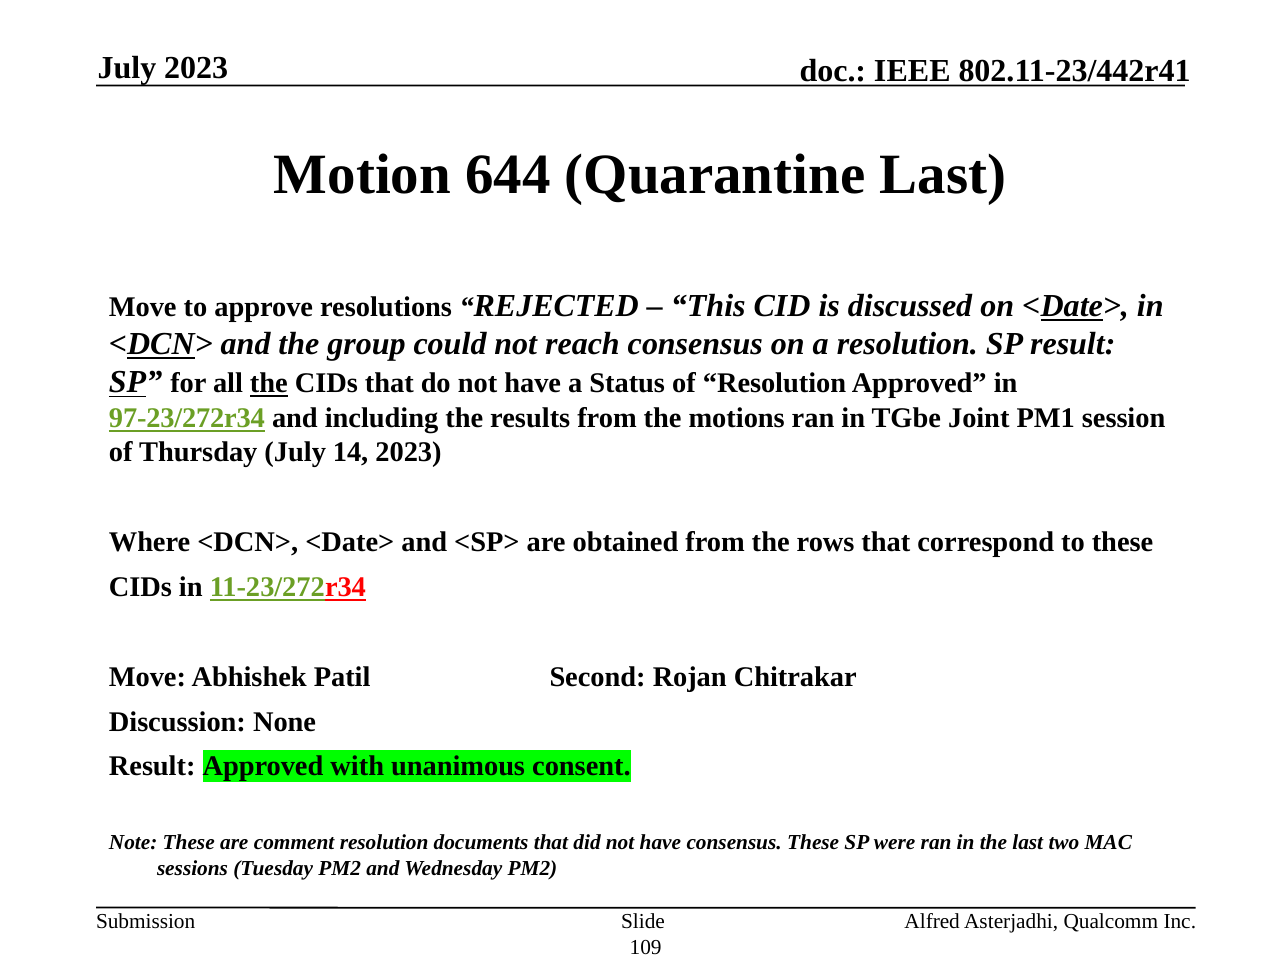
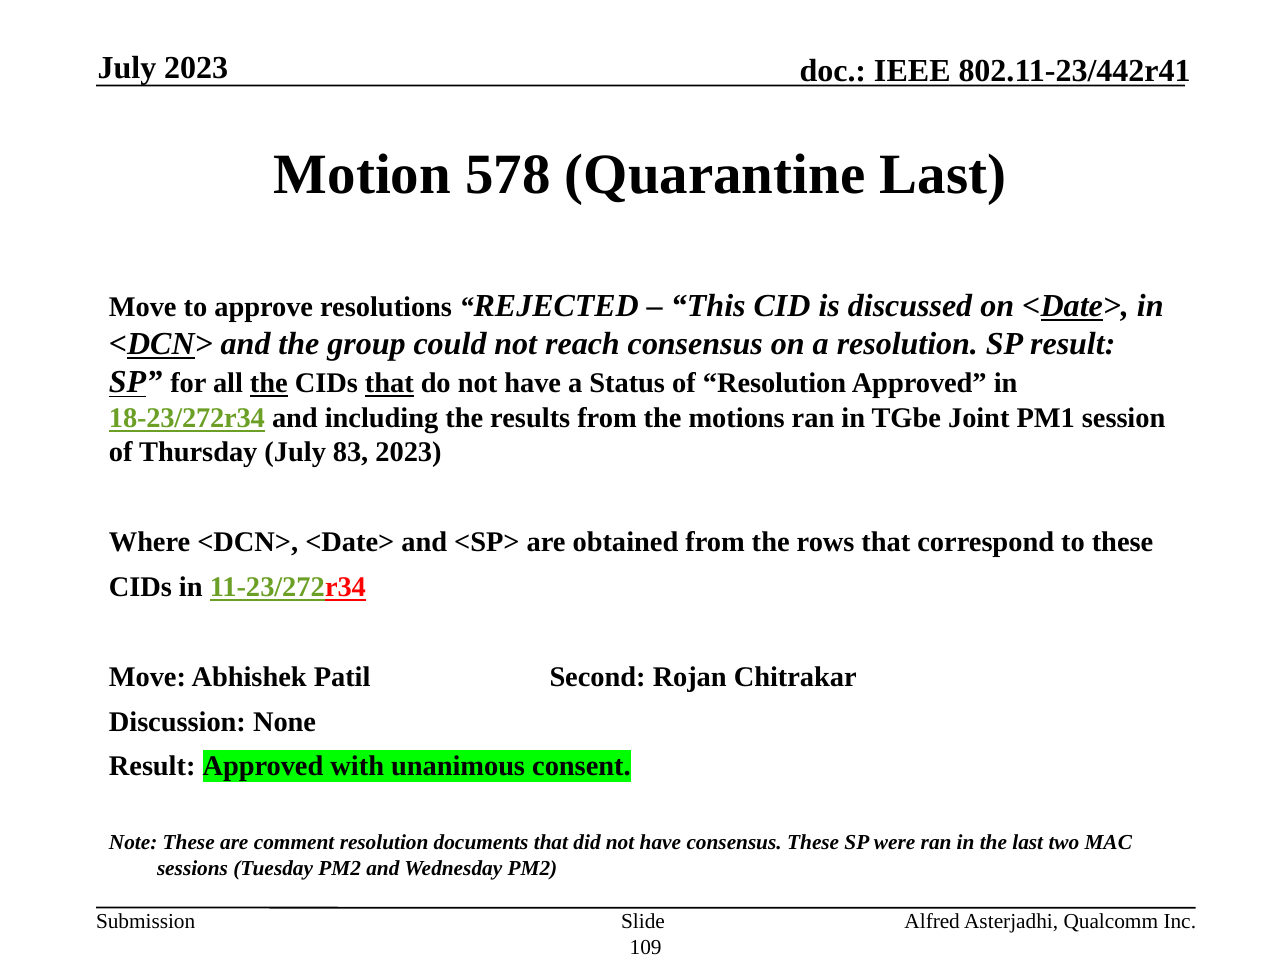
644: 644 -> 578
that at (389, 383) underline: none -> present
97-23/272r34: 97-23/272r34 -> 18-23/272r34
14: 14 -> 83
